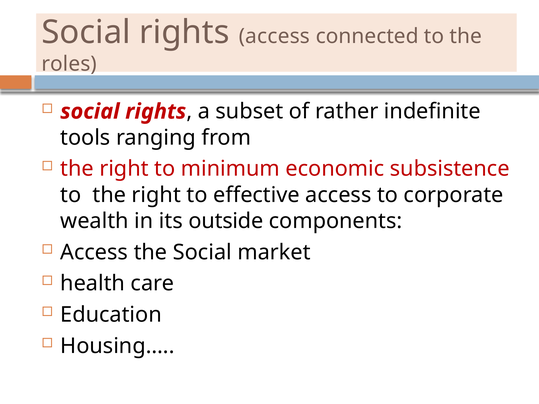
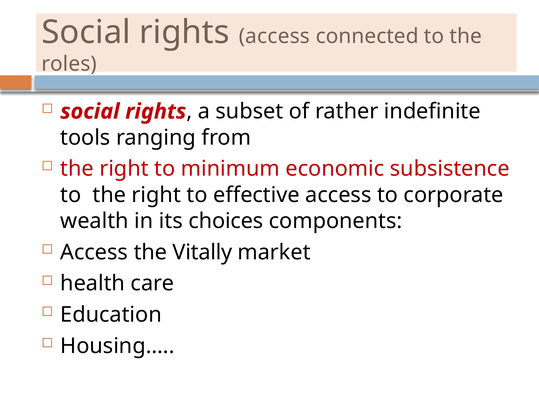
outside: outside -> choices
the Social: Social -> Vitally
